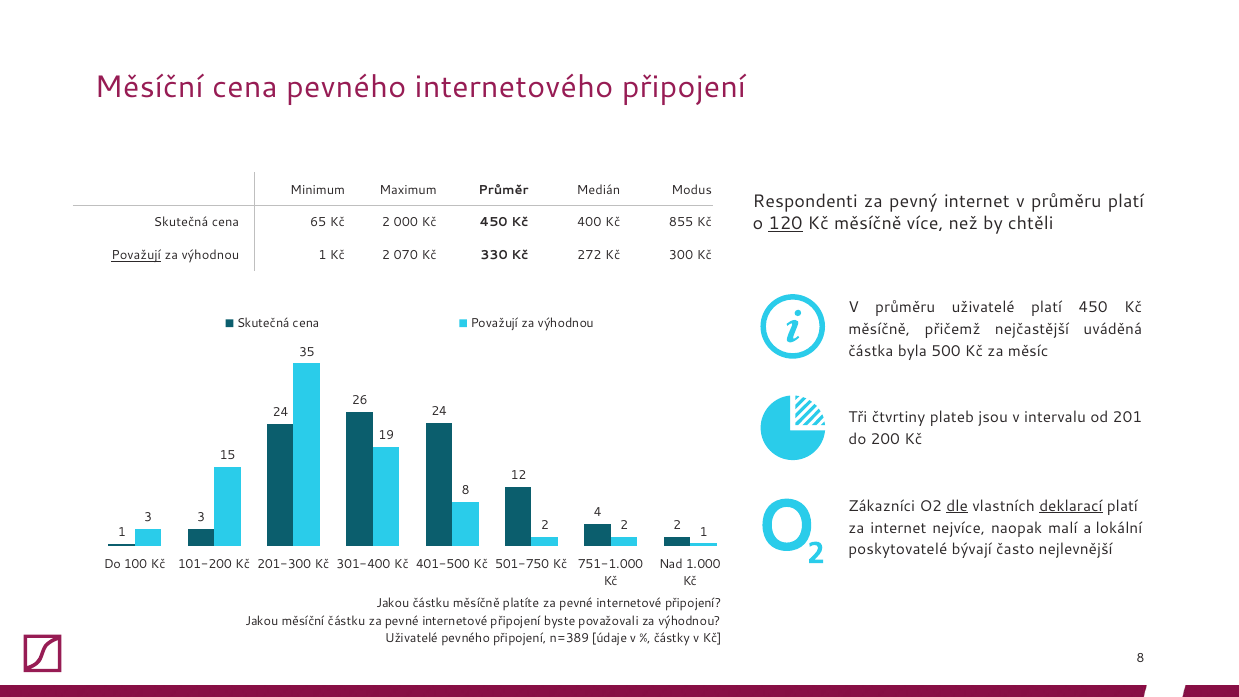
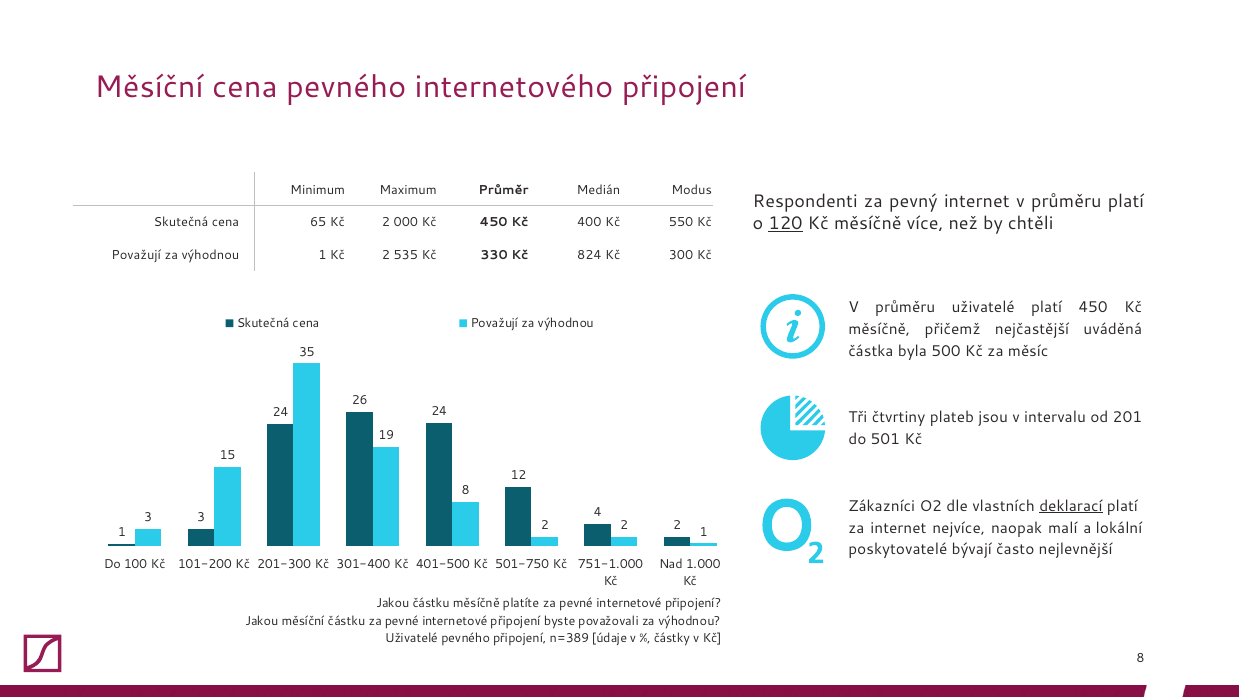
855: 855 -> 550
Považují at (136, 256) underline: present -> none
070: 070 -> 535
272: 272 -> 824
200: 200 -> 501
dle underline: present -> none
